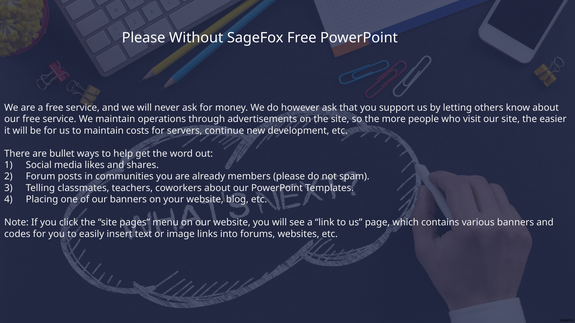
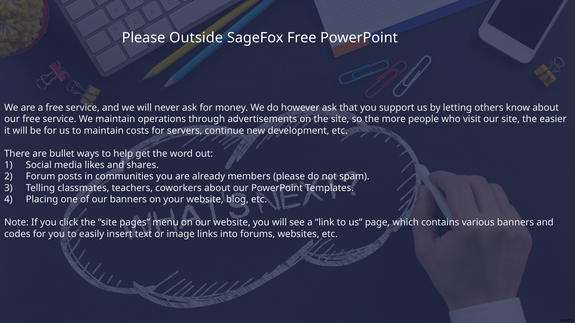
Without: Without -> Outside
